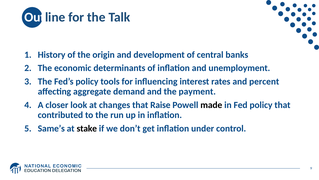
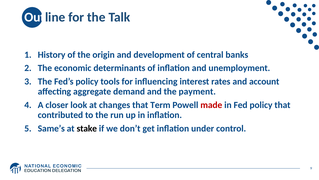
percent: percent -> account
Raise: Raise -> Term
made colour: black -> red
